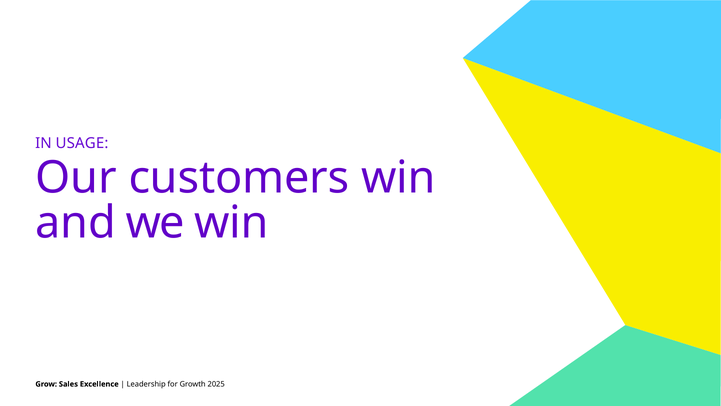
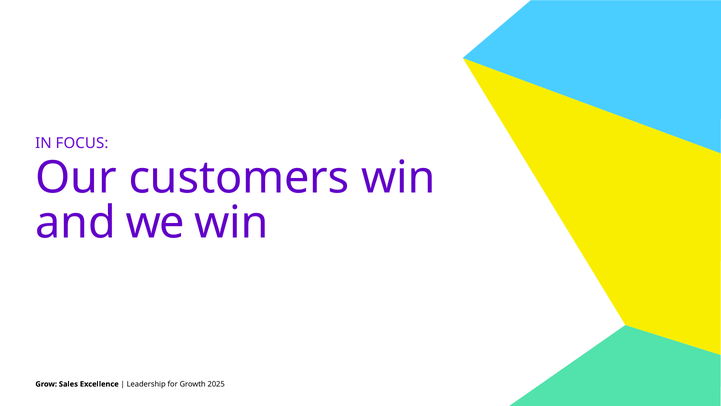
USAGE: USAGE -> FOCUS
